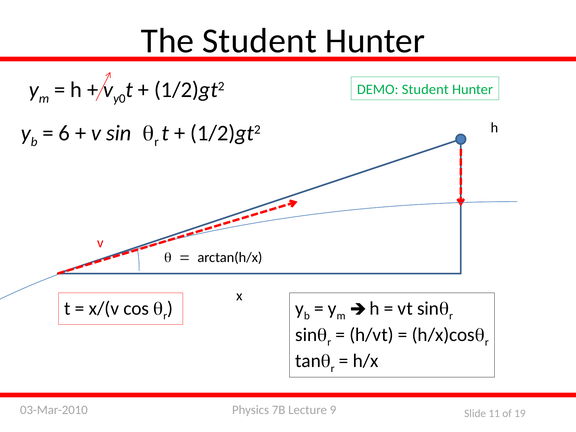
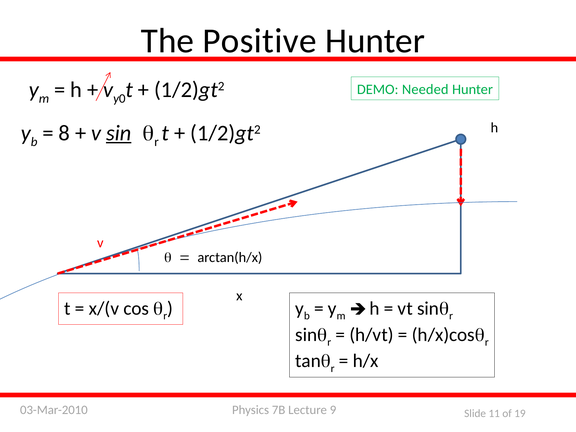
The Student: Student -> Positive
DEMO Student: Student -> Needed
6: 6 -> 8
sin underline: none -> present
